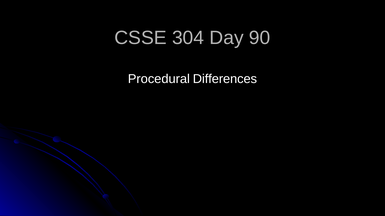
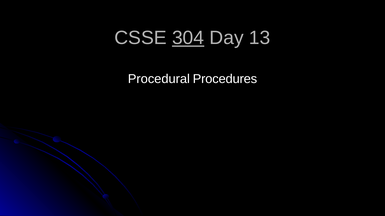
304 underline: none -> present
90: 90 -> 13
Differences: Differences -> Procedures
